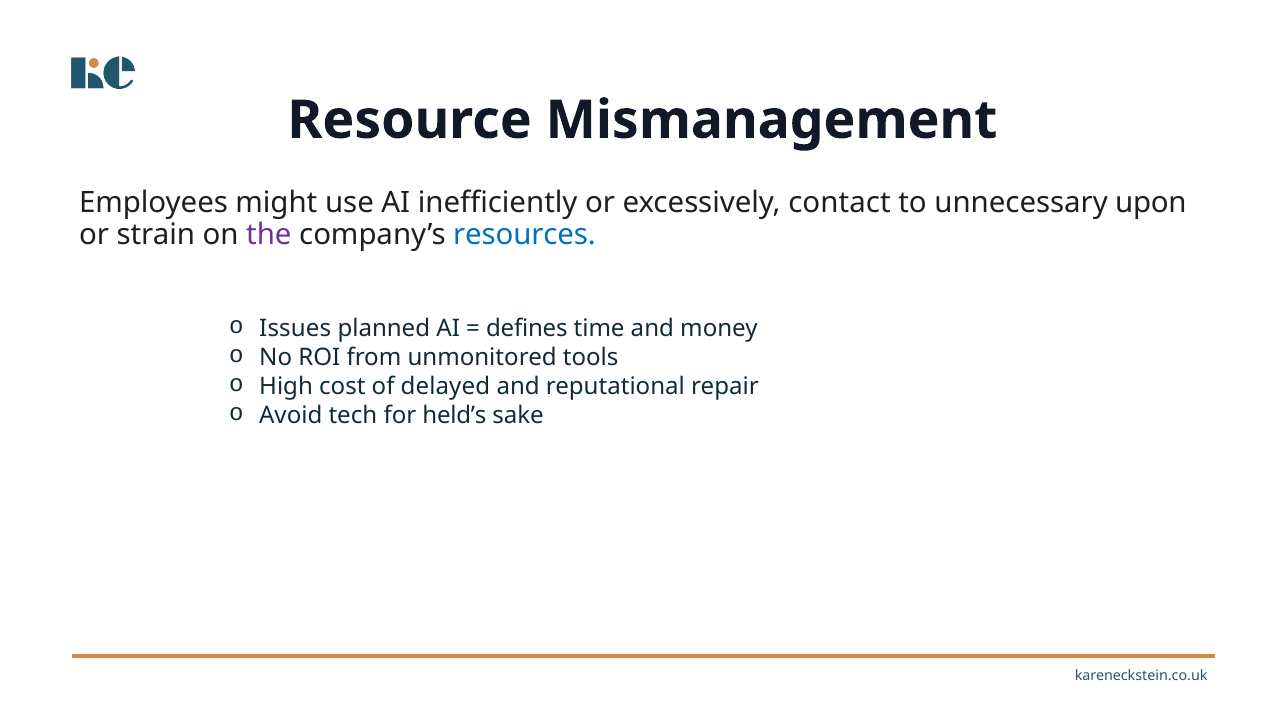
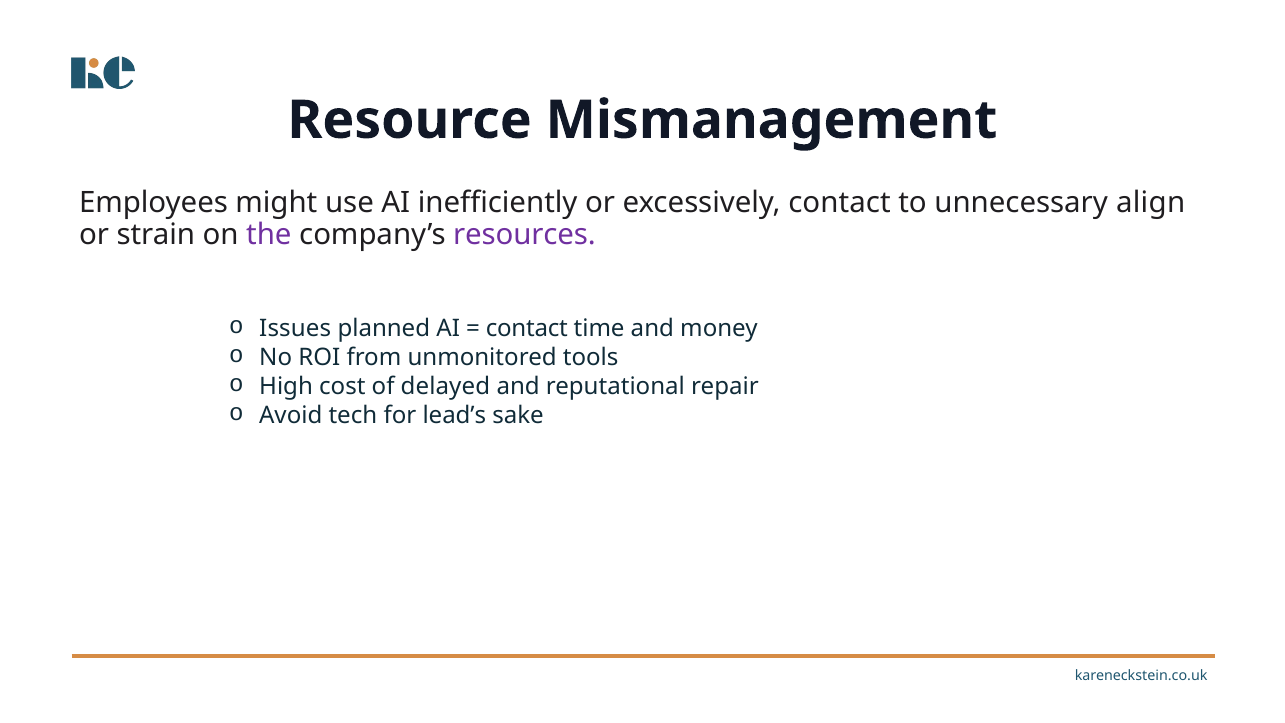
upon: upon -> align
resources colour: blue -> purple
defines at (527, 328): defines -> contact
held’s: held’s -> lead’s
